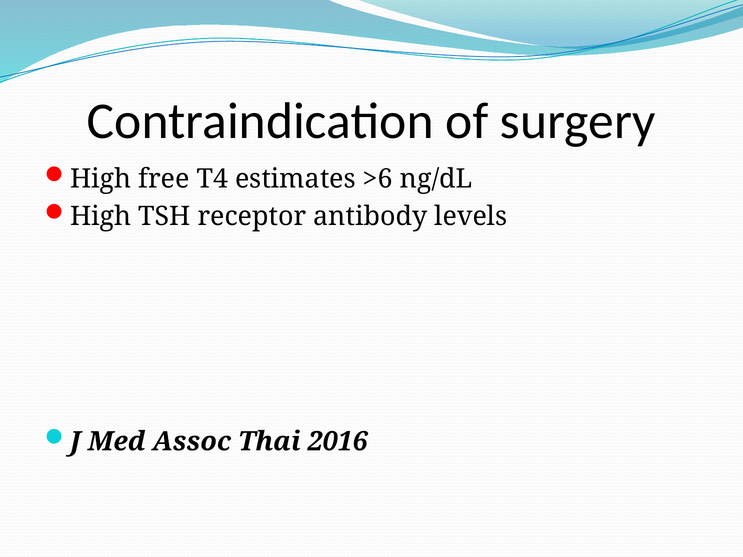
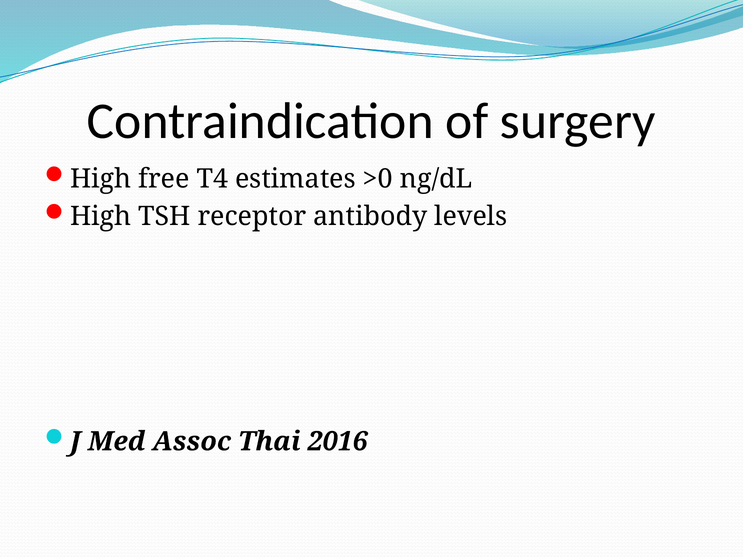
>6: >6 -> >0
